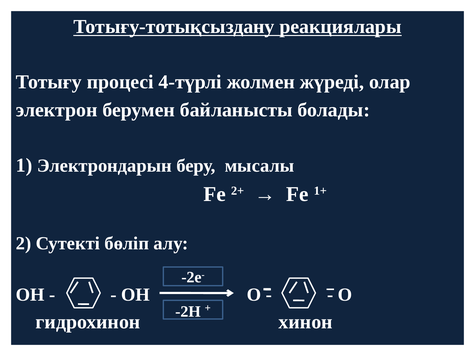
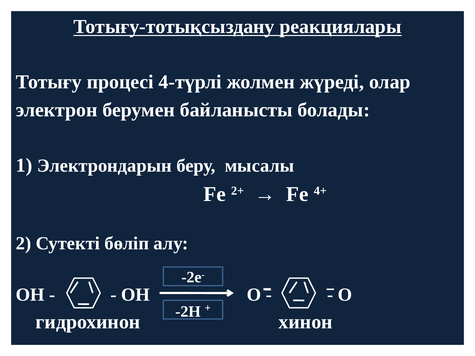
1+: 1+ -> 4+
